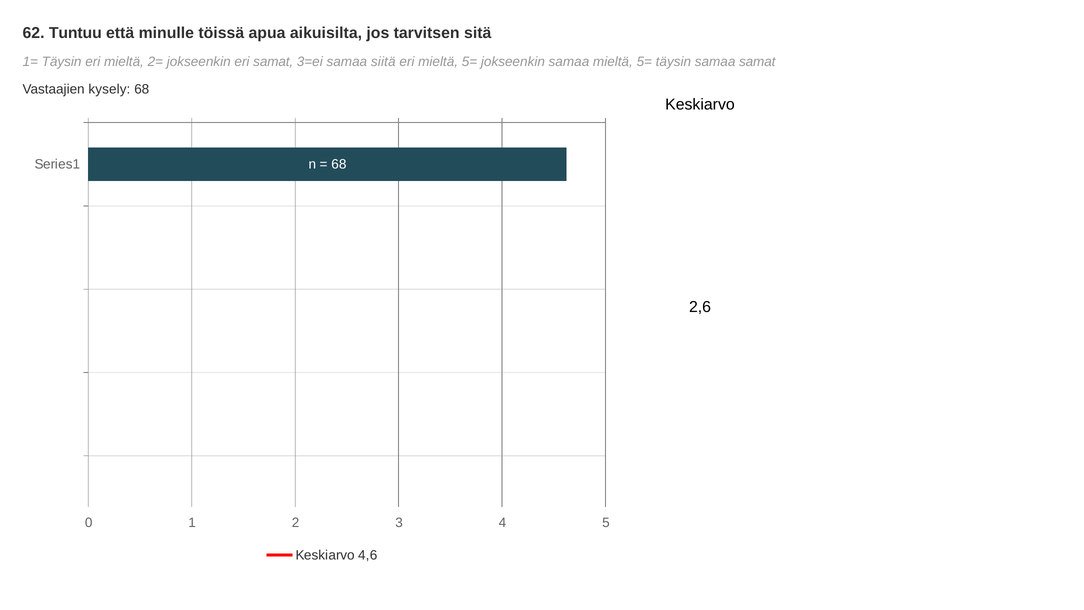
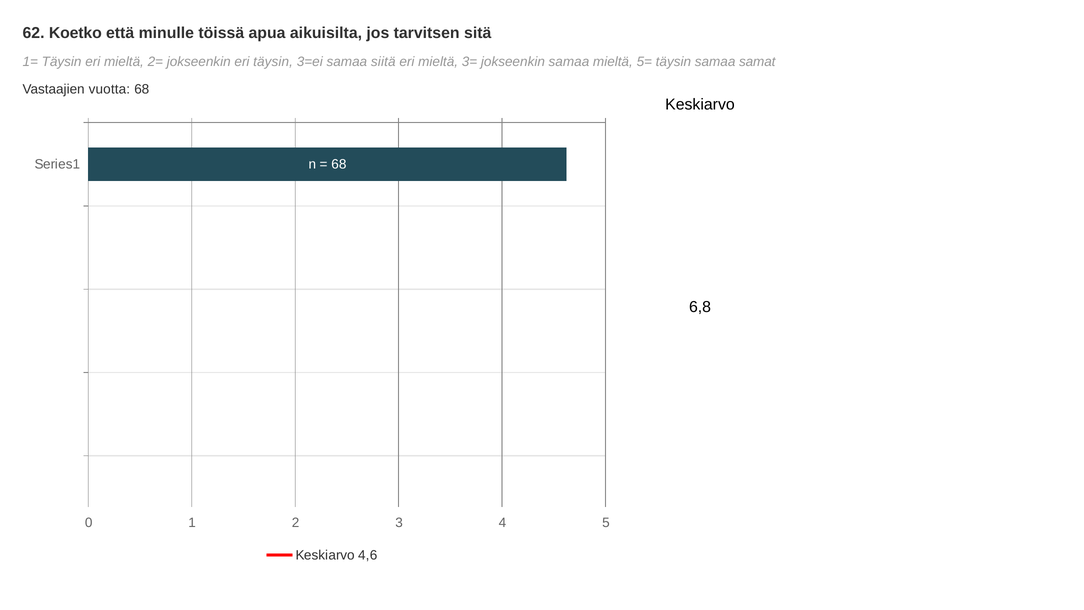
Tuntuu: Tuntuu -> Koetko
eri samat: samat -> täysin
eri mieltä 5=: 5= -> 3=
kysely: kysely -> vuotta
2,6: 2,6 -> 6,8
